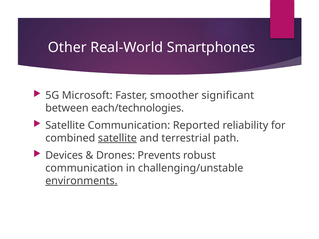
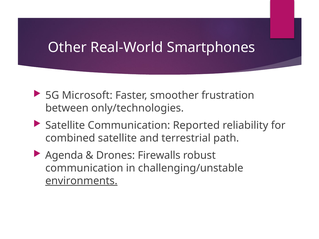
significant: significant -> frustration
each/technologies: each/technologies -> only/technologies
satellite at (117, 138) underline: present -> none
Devices: Devices -> Agenda
Prevents: Prevents -> Firewalls
